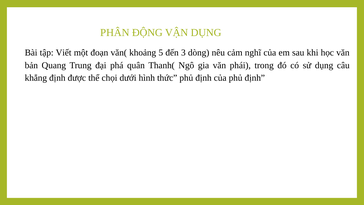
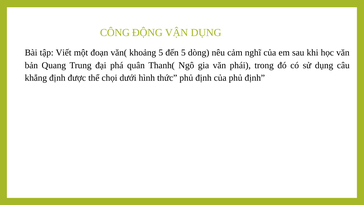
PHÂN: PHÂN -> CÔNG
đến 3: 3 -> 5
